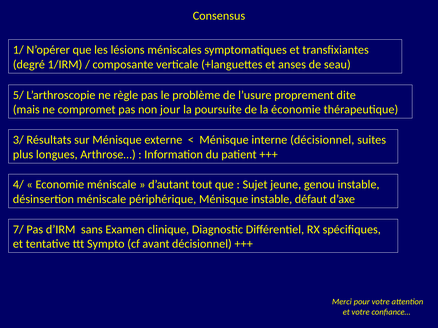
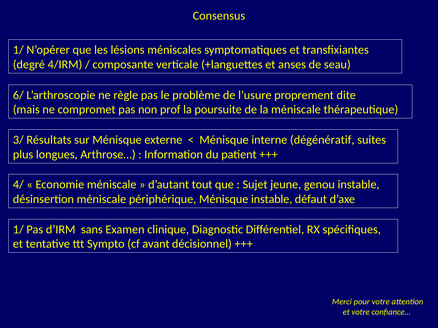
1/IRM: 1/IRM -> 4/IRM
5/: 5/ -> 6/
jour: jour -> prof
la économie: économie -> méniscale
interne décisionnel: décisionnel -> dégénératif
7/ at (18, 230): 7/ -> 1/
